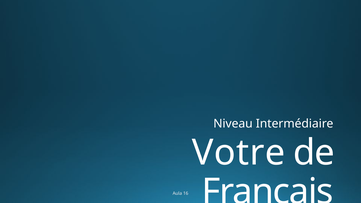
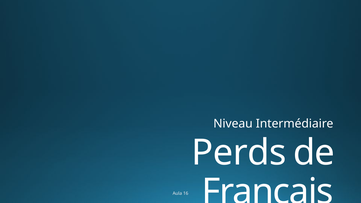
Votre: Votre -> Perds
